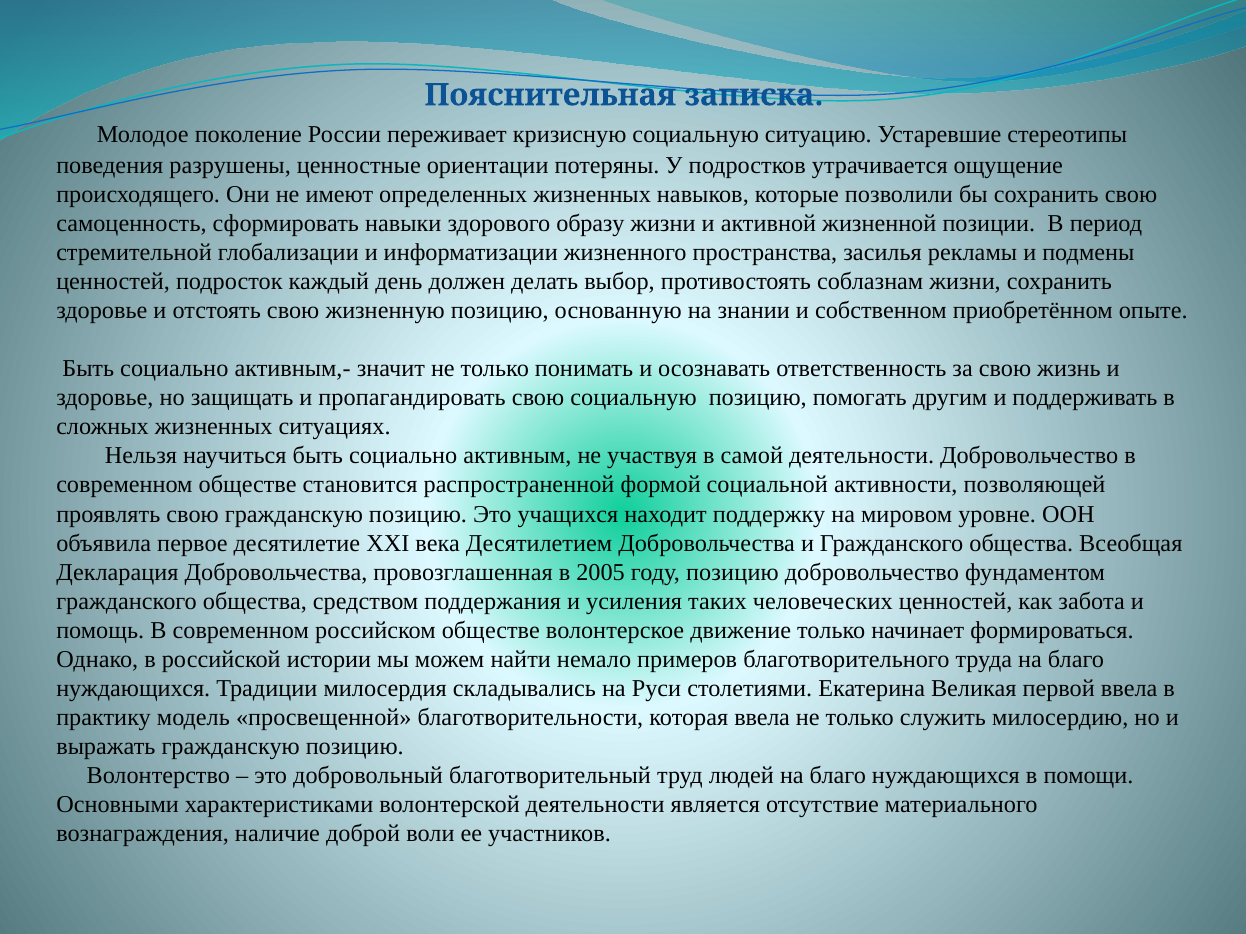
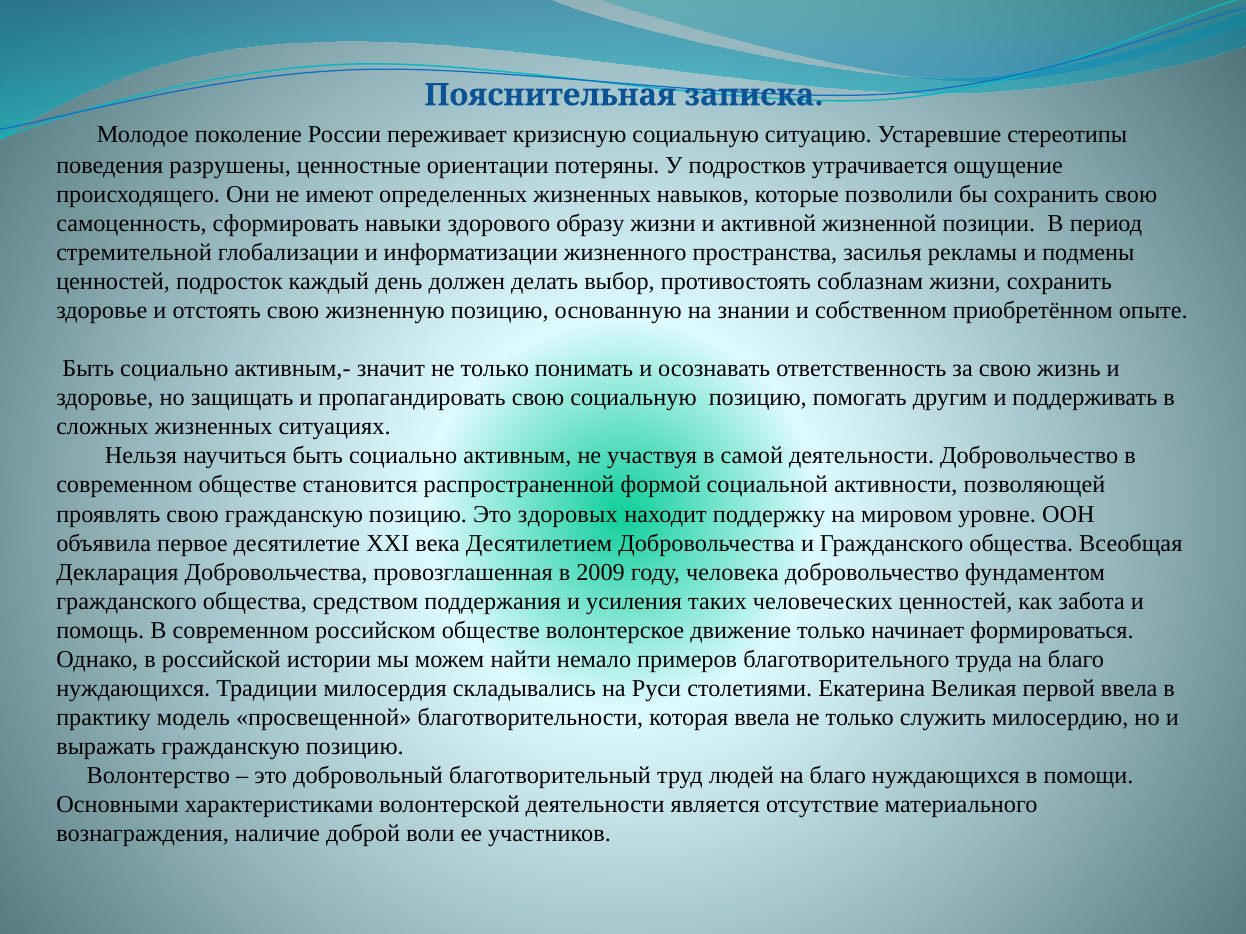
учащихся: учащихся -> здоровых
2005: 2005 -> 2009
году позицию: позицию -> человека
